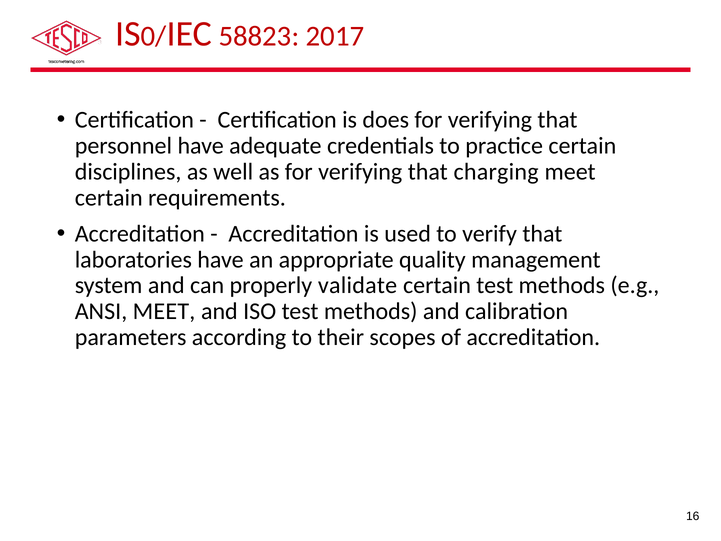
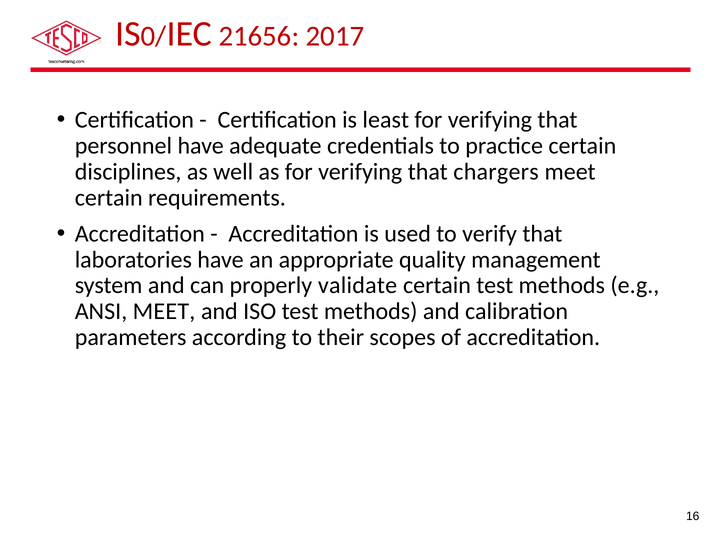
58823: 58823 -> 21656
does: does -> least
charging: charging -> chargers
